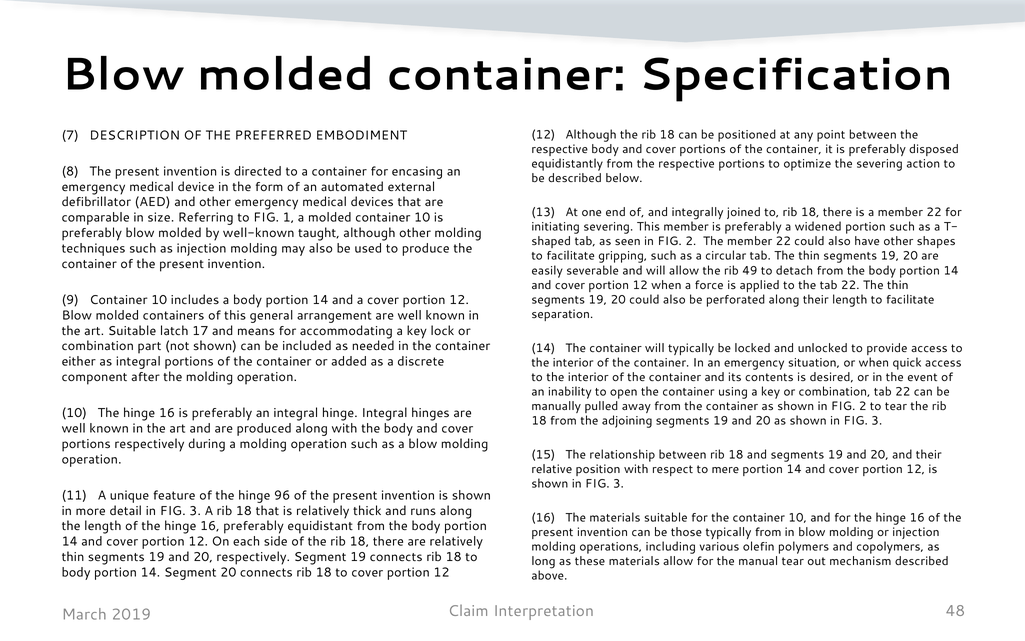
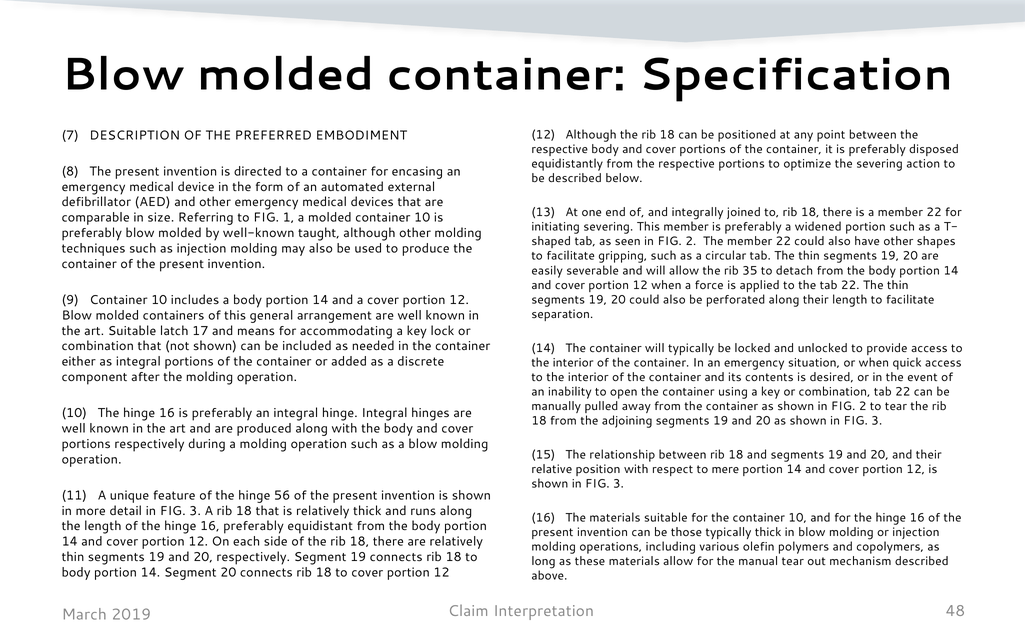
49: 49 -> 35
combination part: part -> that
96: 96 -> 56
typically from: from -> thick
